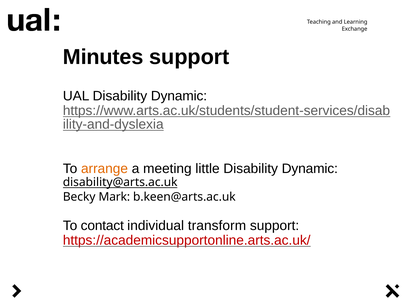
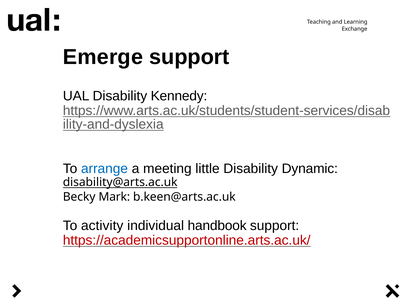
Minutes: Minutes -> Emerge
UAL Disability Dynamic: Dynamic -> Kennedy
arrange colour: orange -> blue
contact: contact -> activity
transform: transform -> handbook
